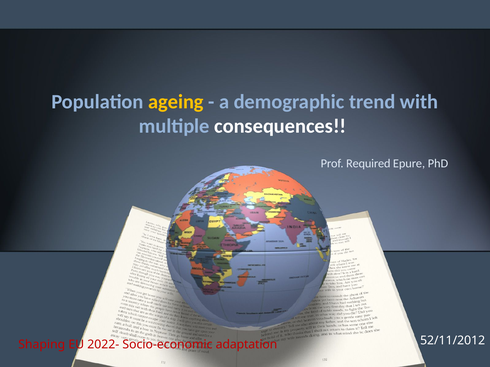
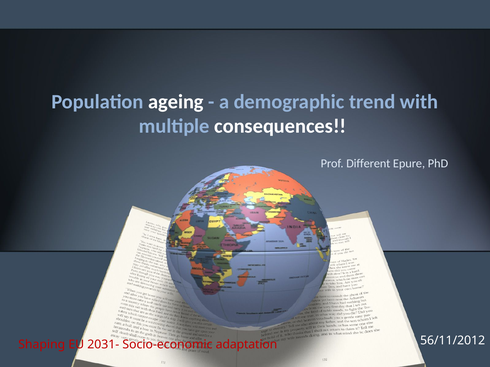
ageing colour: yellow -> white
Required: Required -> Different
52/11/2012: 52/11/2012 -> 56/11/2012
2022-: 2022- -> 2031-
